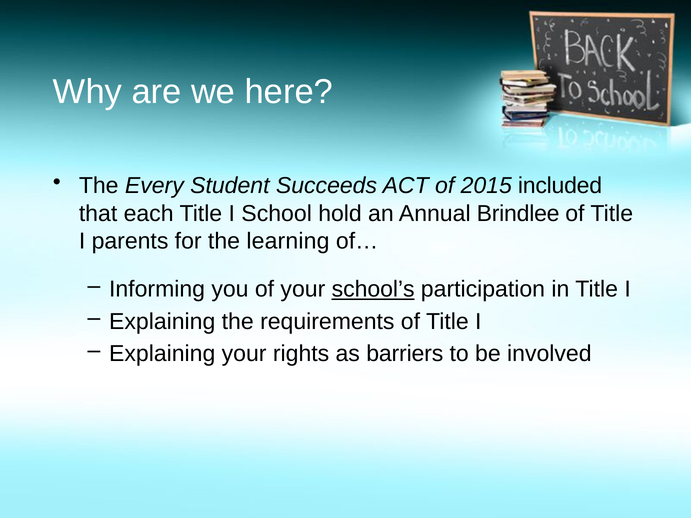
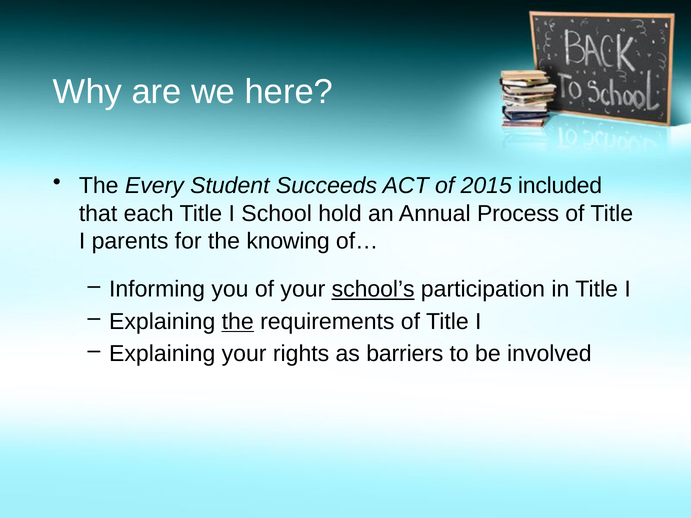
Brindlee: Brindlee -> Process
learning: learning -> knowing
the at (238, 322) underline: none -> present
